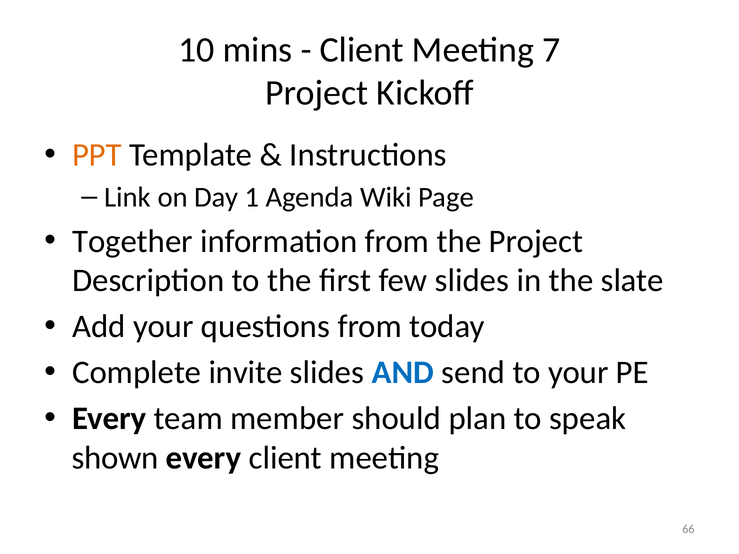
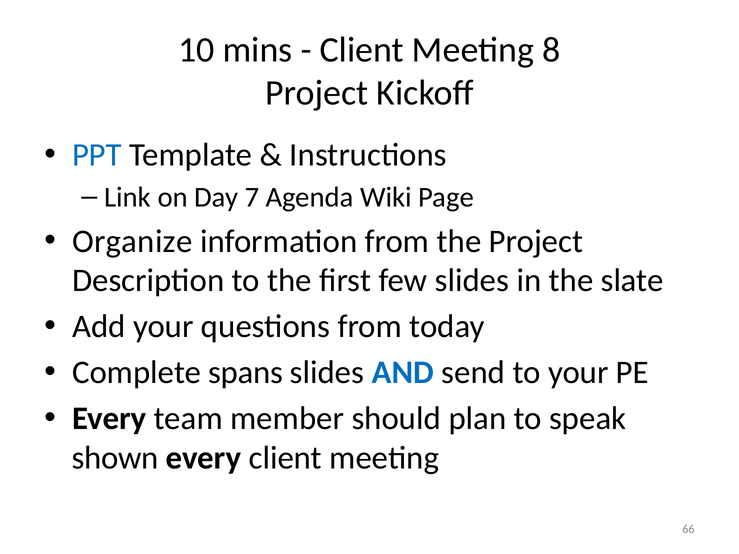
7: 7 -> 8
PPT colour: orange -> blue
1: 1 -> 7
Together: Together -> Organize
invite: invite -> spans
